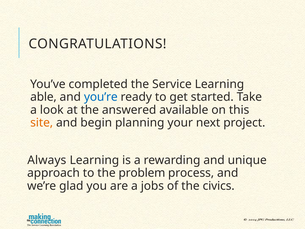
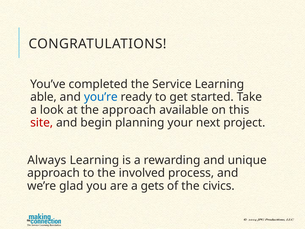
the answered: answered -> approach
site colour: orange -> red
problem: problem -> involved
jobs: jobs -> gets
